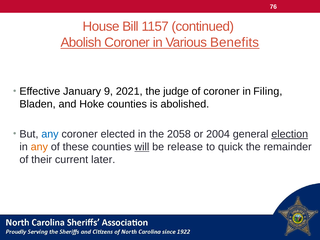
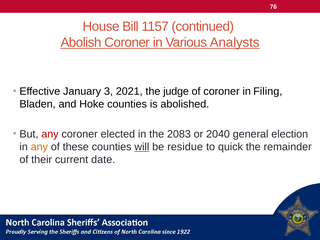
Benefits: Benefits -> Analysts
9: 9 -> 3
any at (50, 134) colour: blue -> red
2058: 2058 -> 2083
2004: 2004 -> 2040
election underline: present -> none
release: release -> residue
later: later -> date
